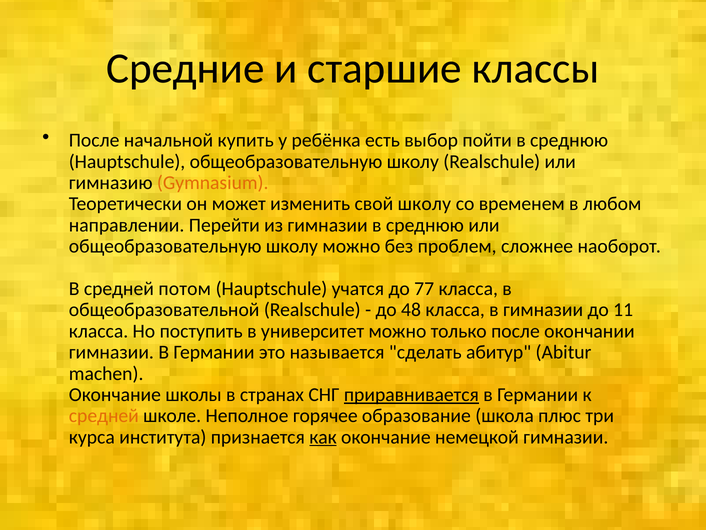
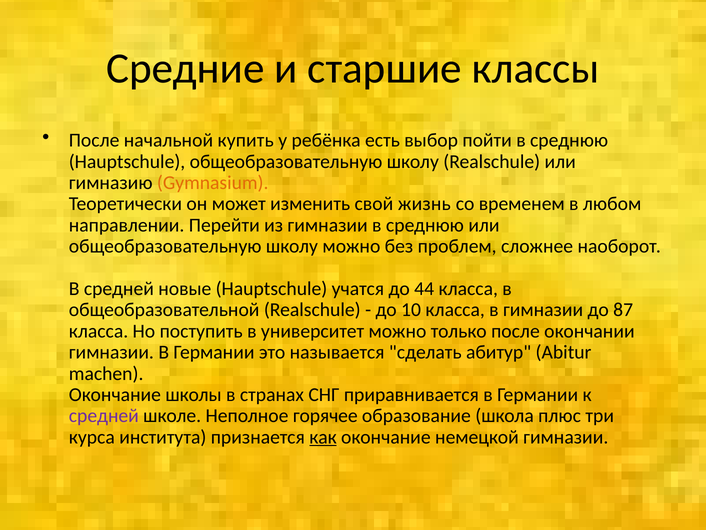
свой школу: школу -> жизнь
потом: потом -> новые
77: 77 -> 44
48: 48 -> 10
11: 11 -> 87
приравнивается underline: present -> none
средней at (104, 416) colour: orange -> purple
